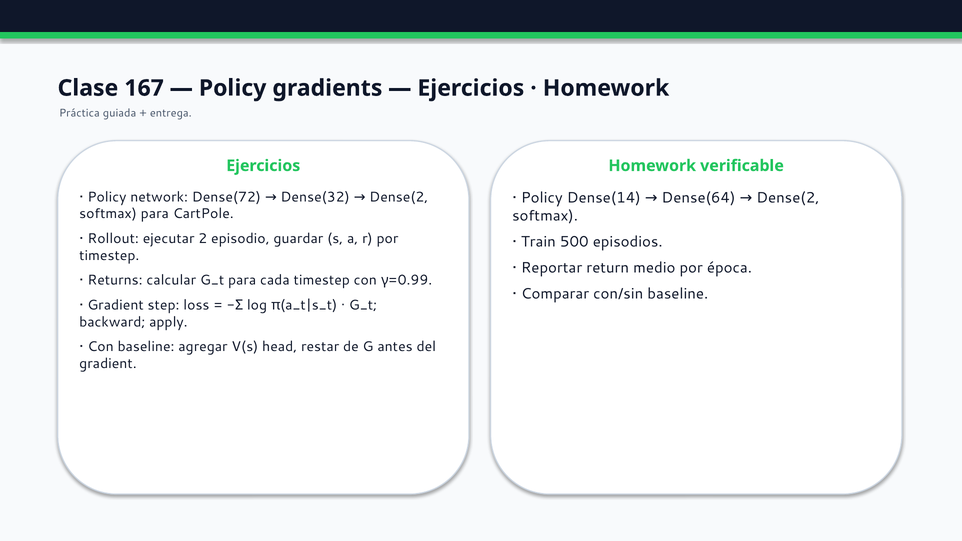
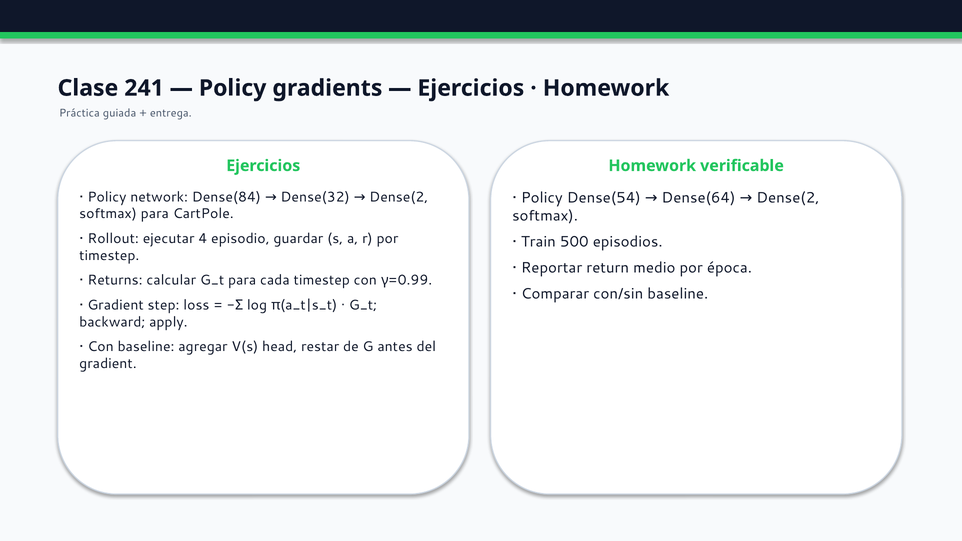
167: 167 -> 241
Dense(72: Dense(72 -> Dense(84
Dense(14: Dense(14 -> Dense(54
2: 2 -> 4
